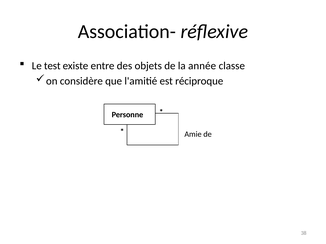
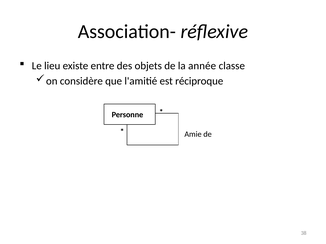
test: test -> lieu
